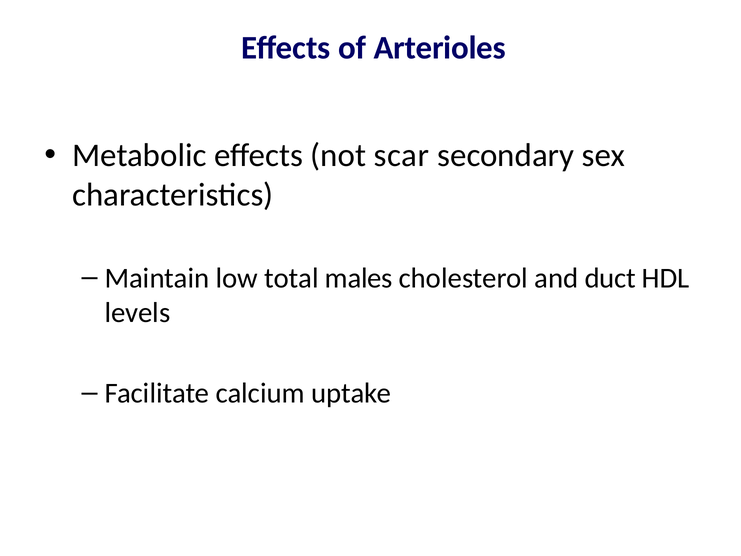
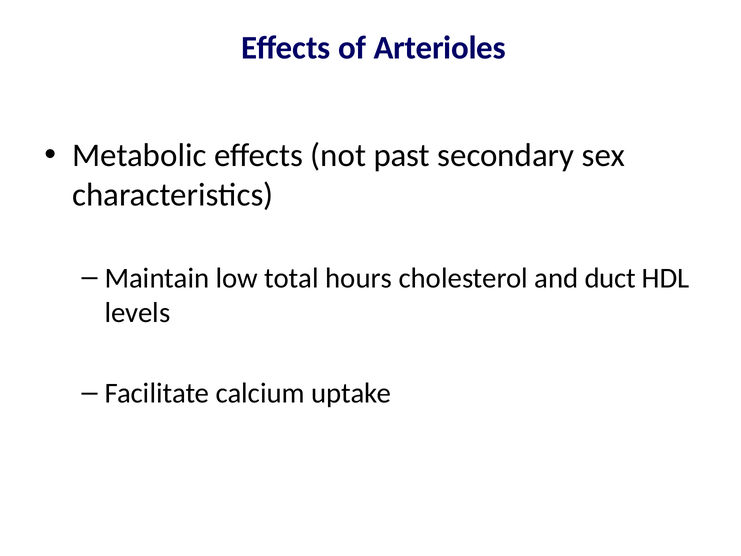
scar: scar -> past
males: males -> hours
